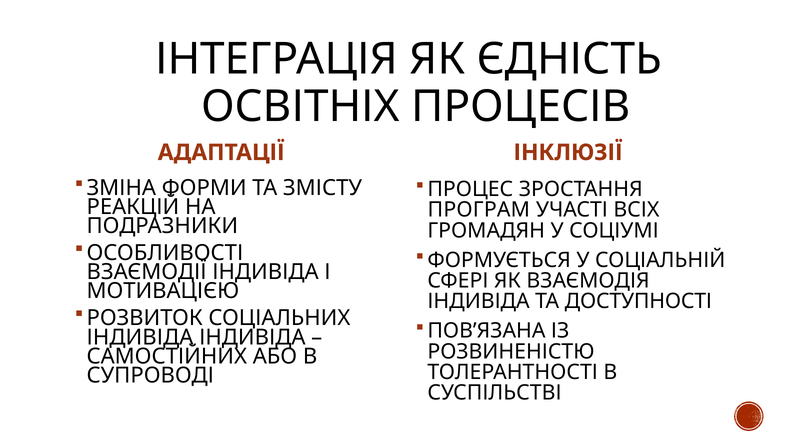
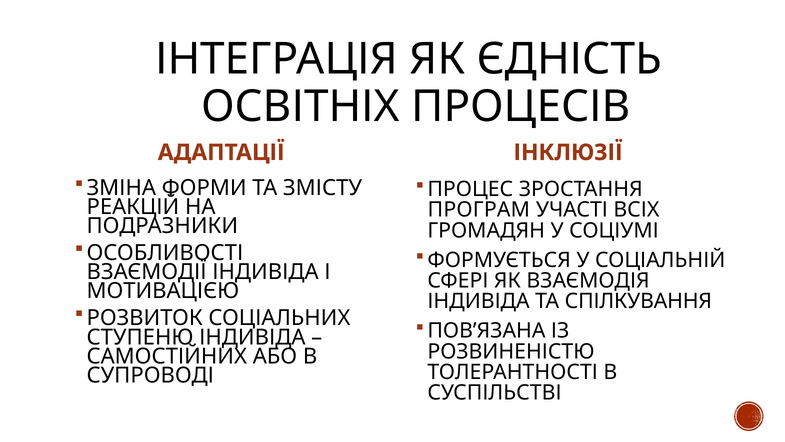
ДОСТУПНОСТІ: ДОСТУПНОСТІ -> СПІЛКУВАННЯ
ІНДИВІДА at (140, 337): ІНДИВІДА -> СТУПЕНЮ
